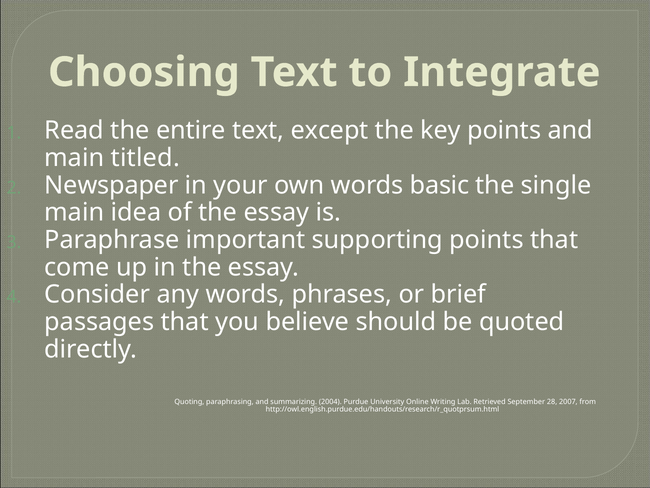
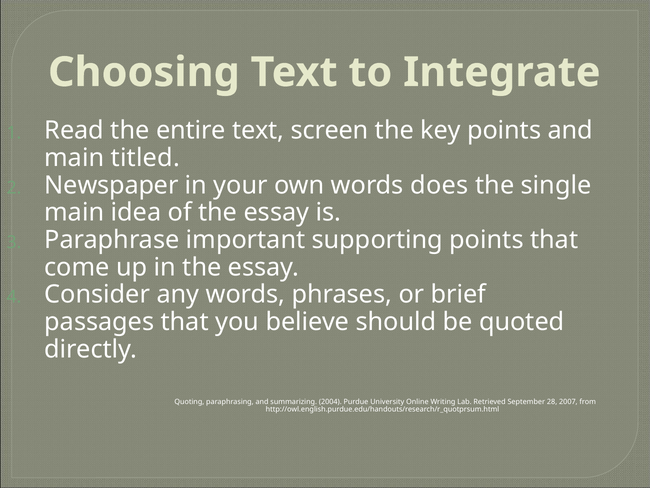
except: except -> screen
basic: basic -> does
